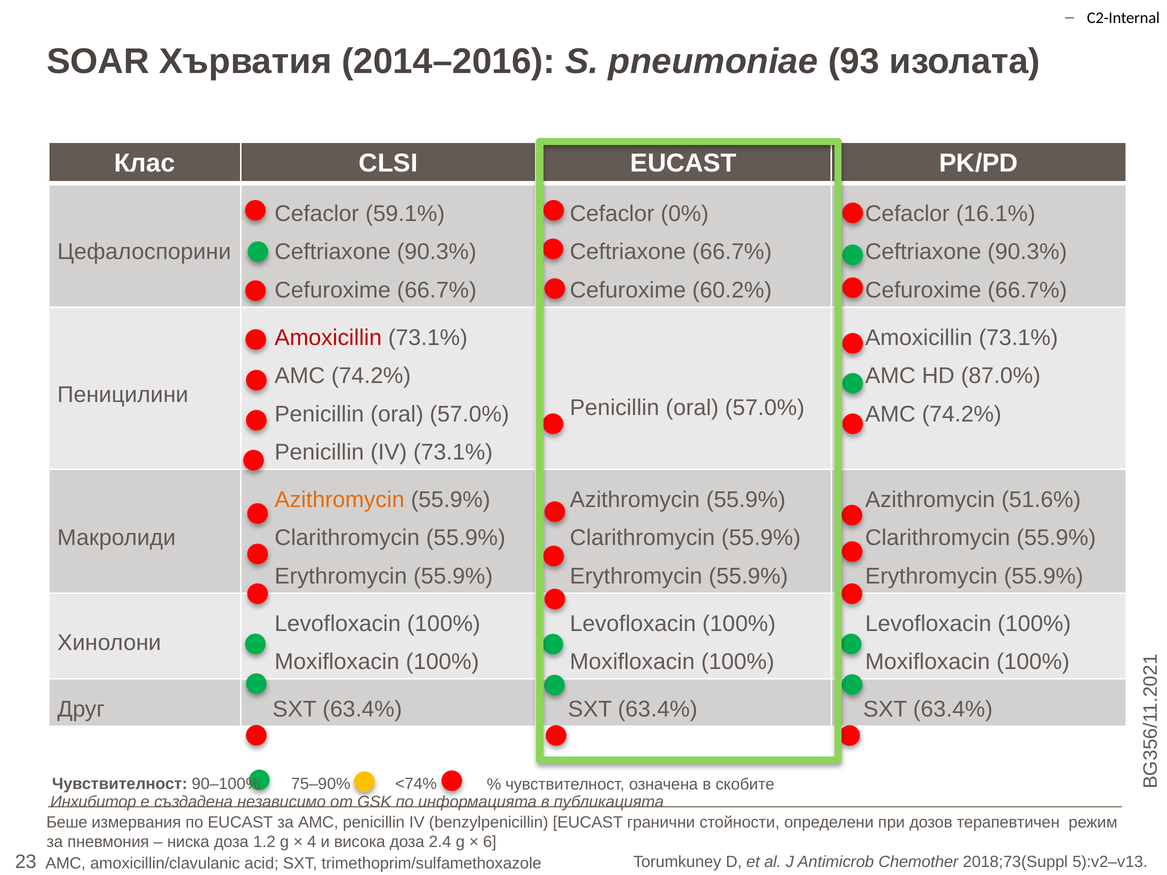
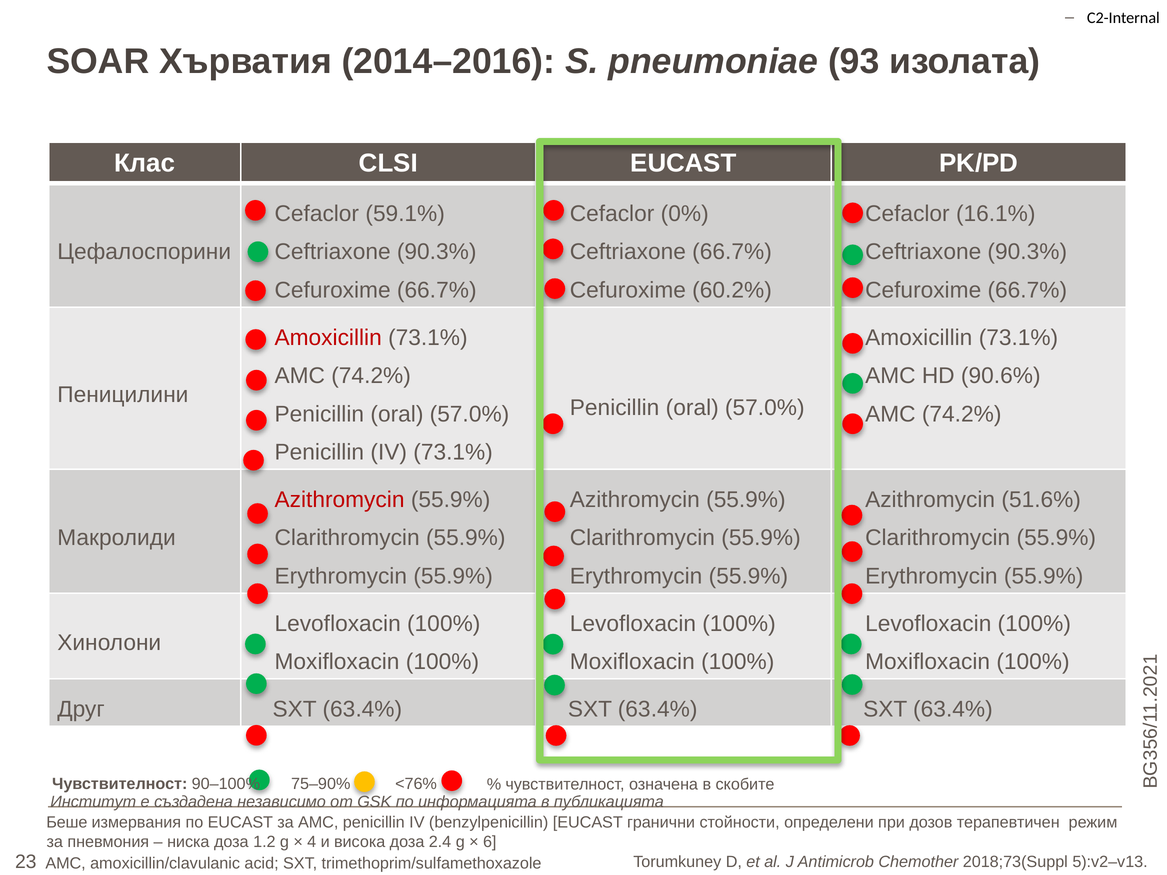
87.0%: 87.0% -> 90.6%
Azithromycin at (340, 500) colour: orange -> red
<74%: <74% -> <76%
Инхибитор: Инхибитор -> Институт
